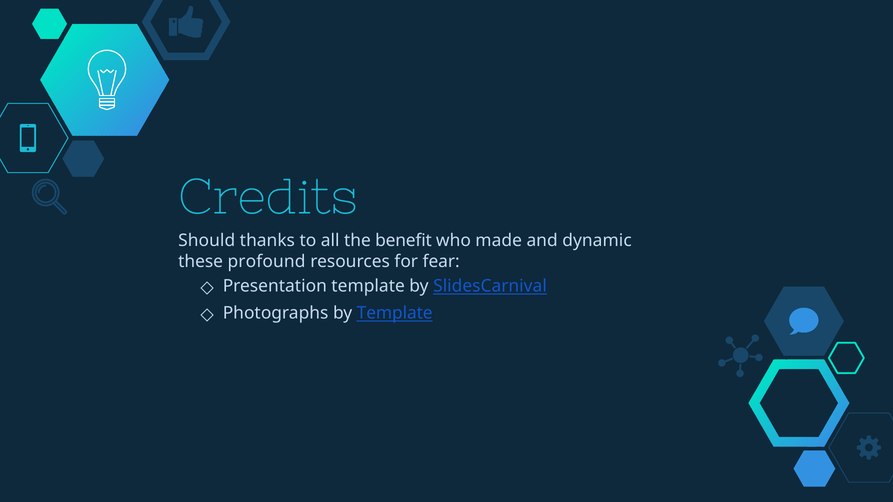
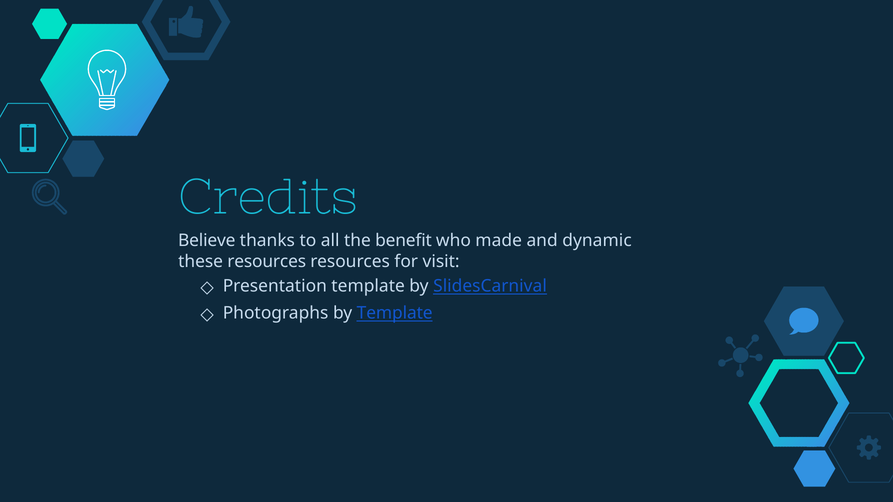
Should: Should -> Believe
these profound: profound -> resources
fear: fear -> visit
